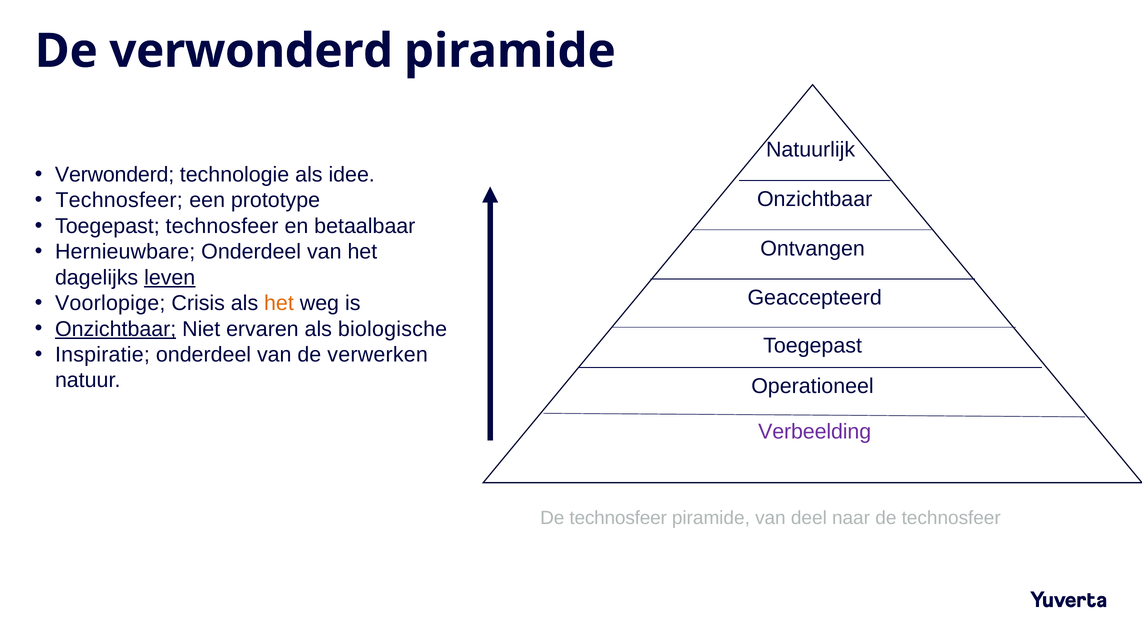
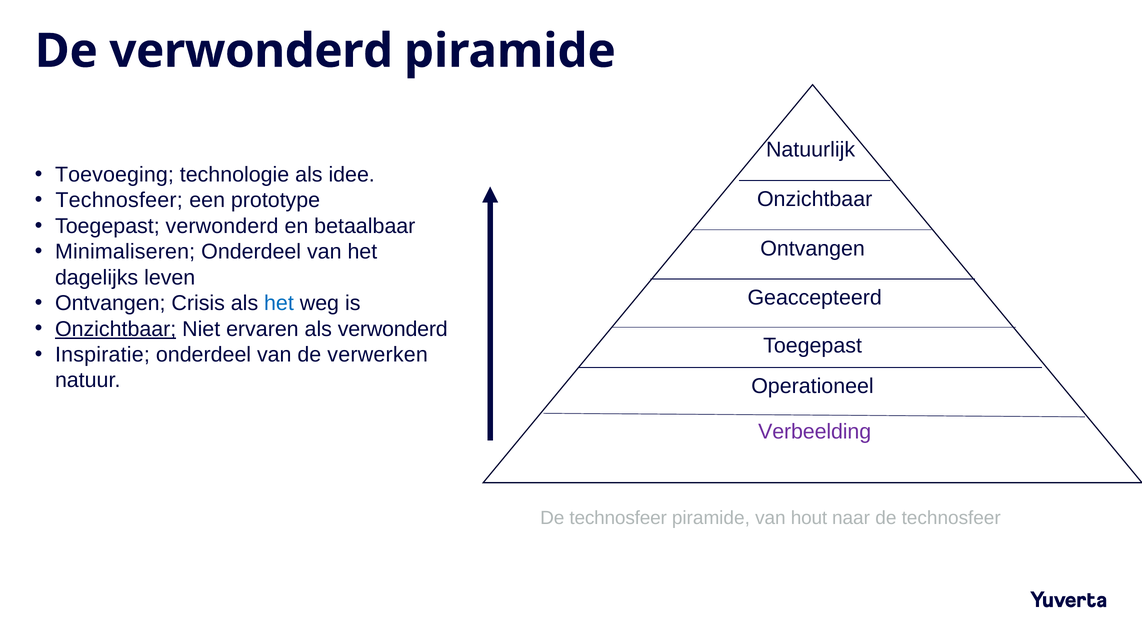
Verwonderd at (115, 174): Verwonderd -> Toevoeging
Toegepast technosfeer: technosfeer -> verwonderd
Hernieuwbare: Hernieuwbare -> Minimaliseren
leven underline: present -> none
Voorlopige at (110, 303): Voorlopige -> Ontvangen
het at (279, 303) colour: orange -> blue
als biologische: biologische -> verwonderd
deel: deel -> hout
